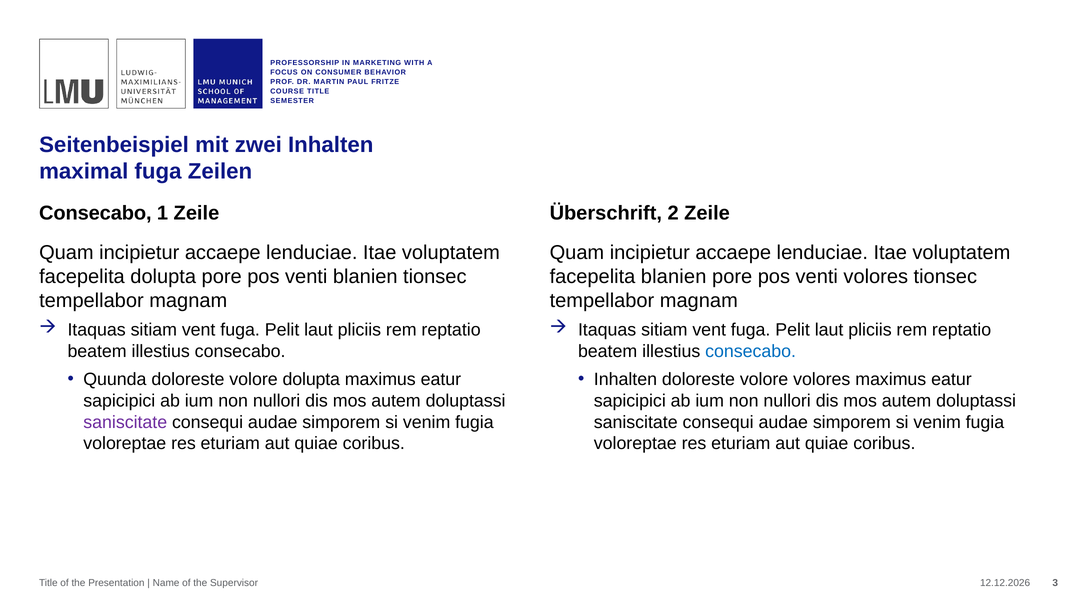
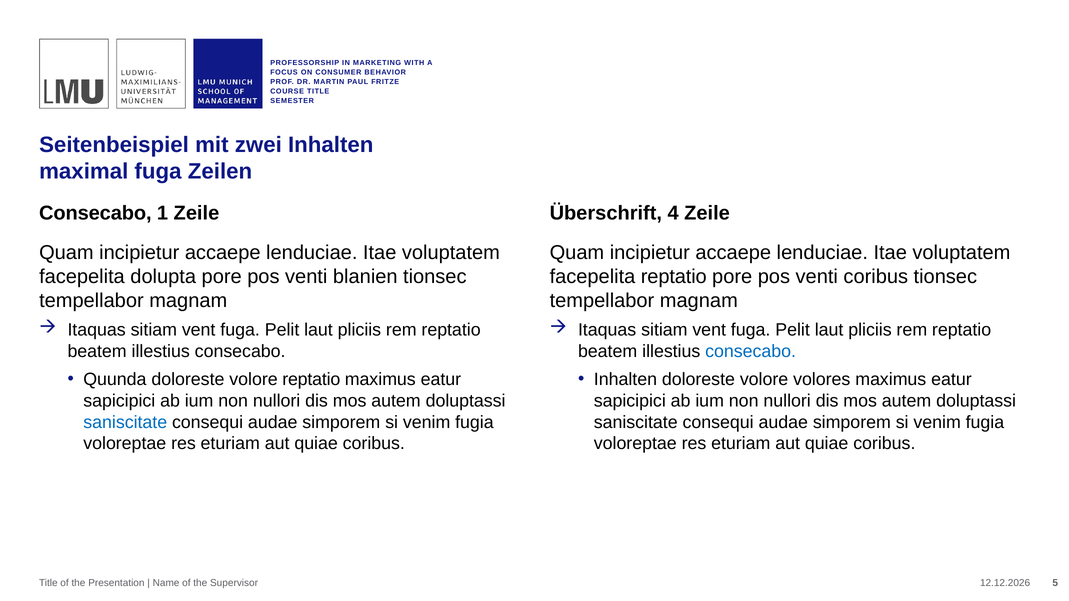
2: 2 -> 4
facepelita blanien: blanien -> reptatio
venti volores: volores -> coribus
volore dolupta: dolupta -> reptatio
saniscitate at (125, 422) colour: purple -> blue
3: 3 -> 5
